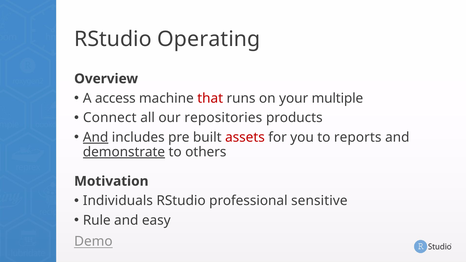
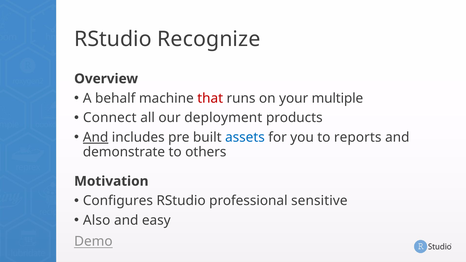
Operating: Operating -> Recognize
access: access -> behalf
repositories: repositories -> deployment
assets colour: red -> blue
demonstrate underline: present -> none
Individuals: Individuals -> Configures
Rule: Rule -> Also
